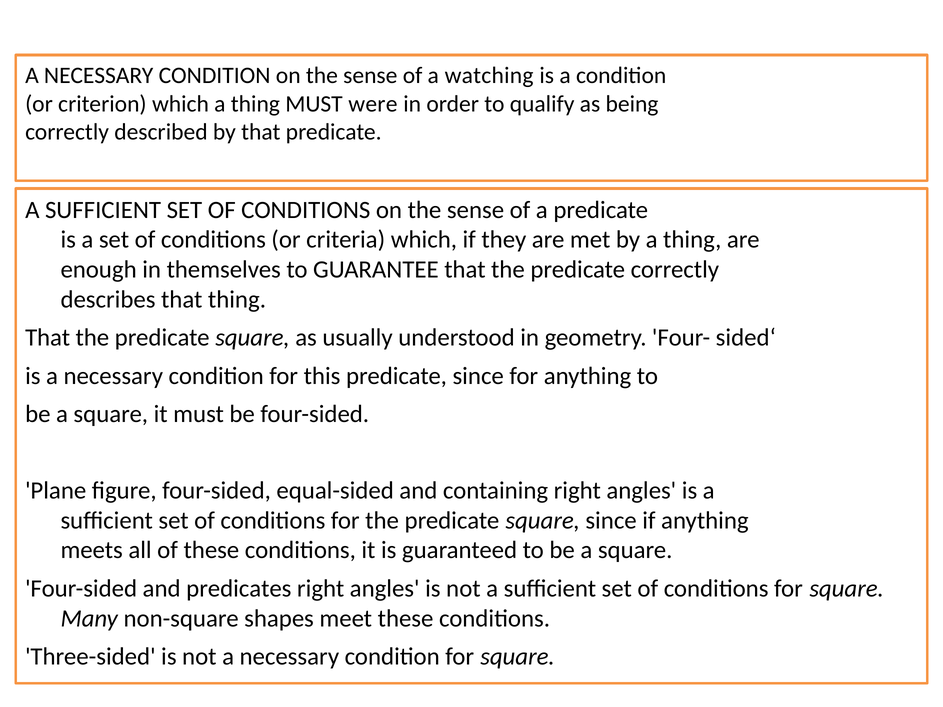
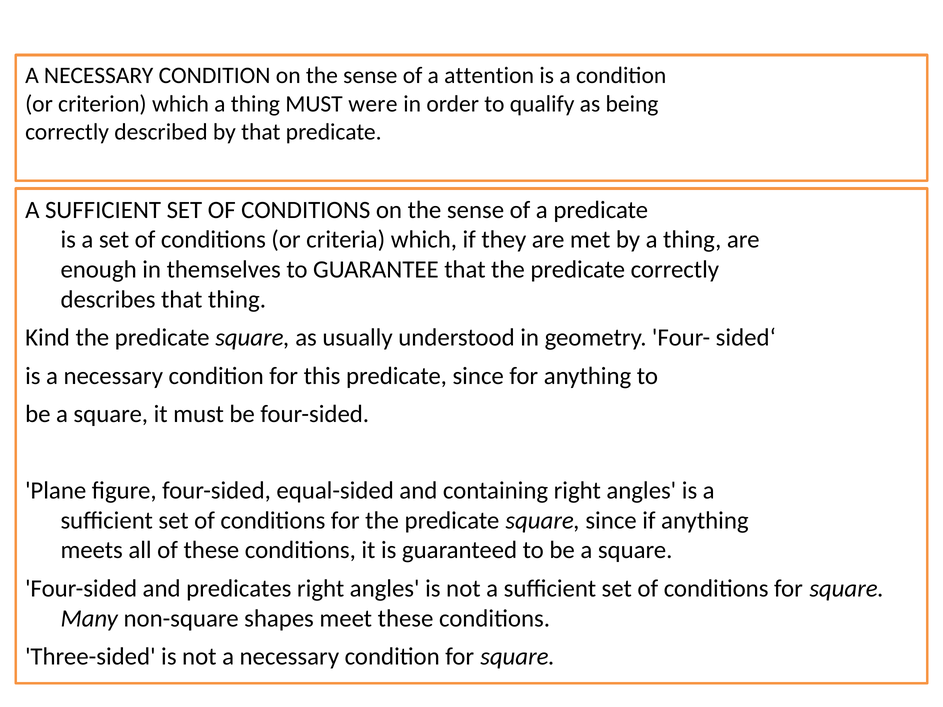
watching: watching -> attention
That at (48, 338): That -> Kind
